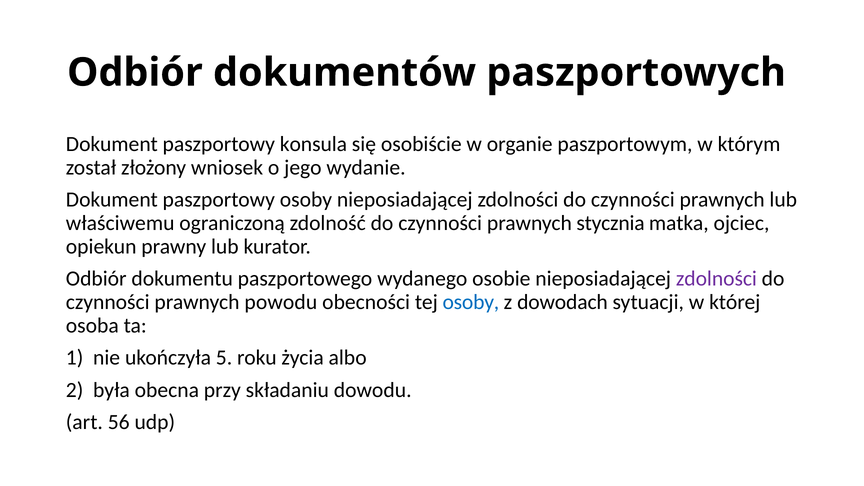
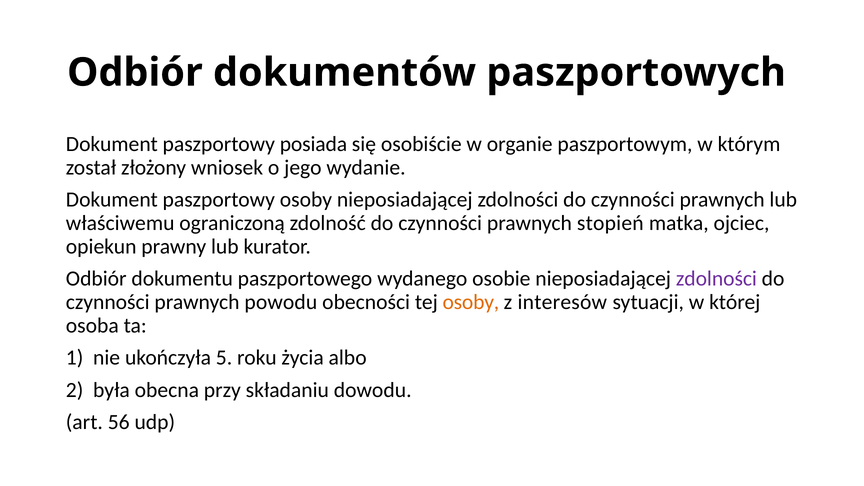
konsula: konsula -> posiada
stycznia: stycznia -> stopień
osoby at (471, 302) colour: blue -> orange
dowodach: dowodach -> interesów
